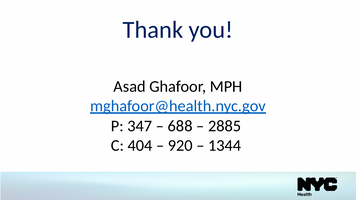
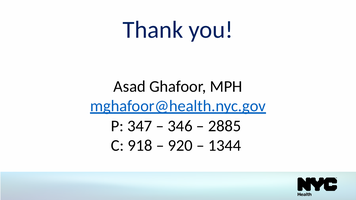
688: 688 -> 346
404: 404 -> 918
